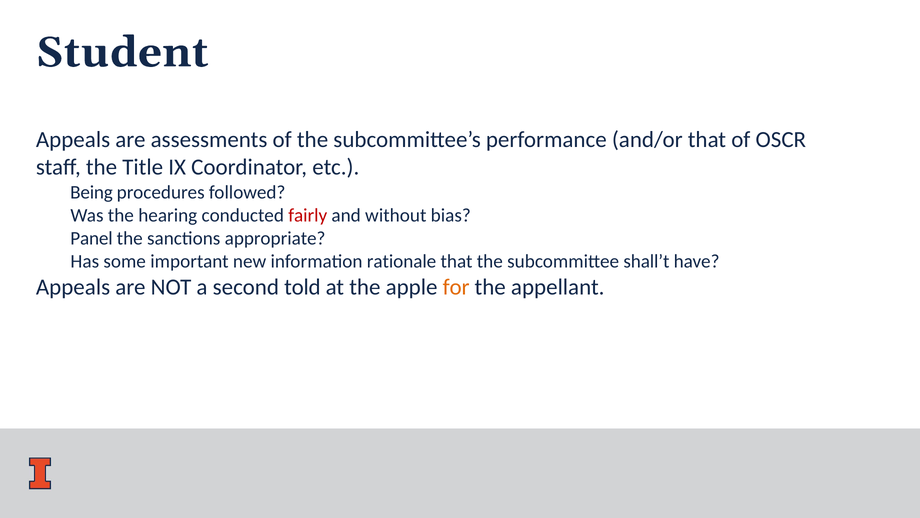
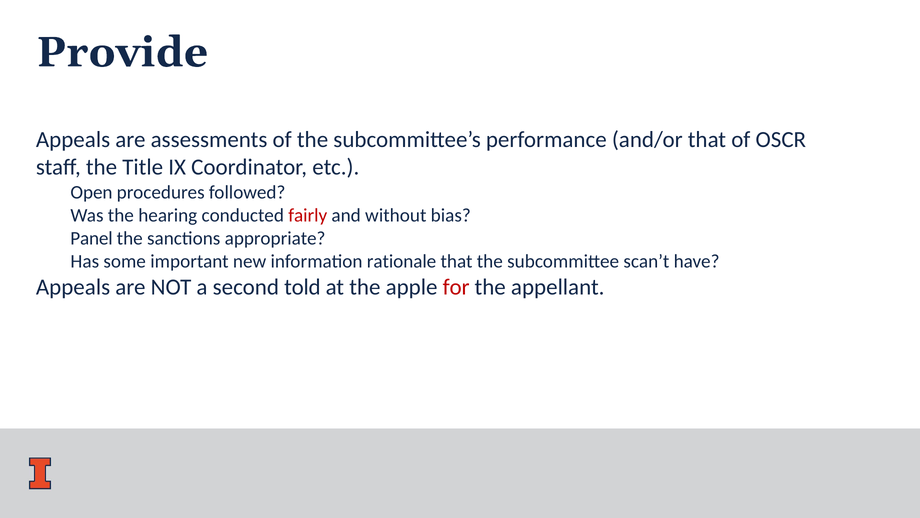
Student: Student -> Provide
Being: Being -> Open
shall’t: shall’t -> scan’t
for colour: orange -> red
